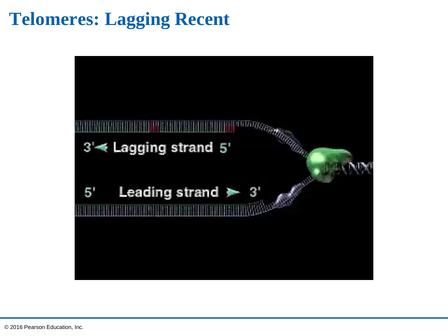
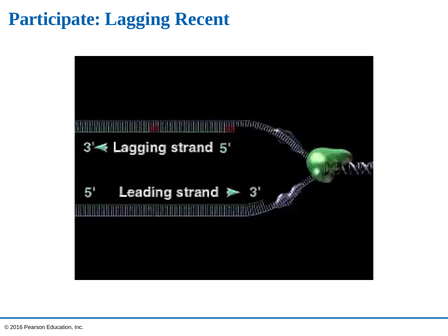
Telomeres: Telomeres -> Participate
